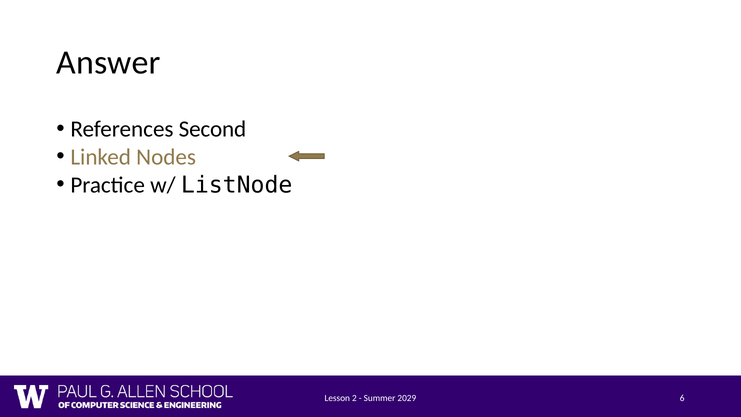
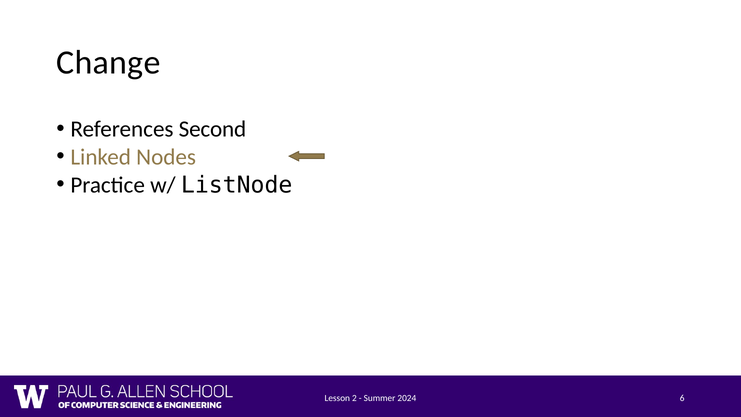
Answer: Answer -> Change
2029: 2029 -> 2024
